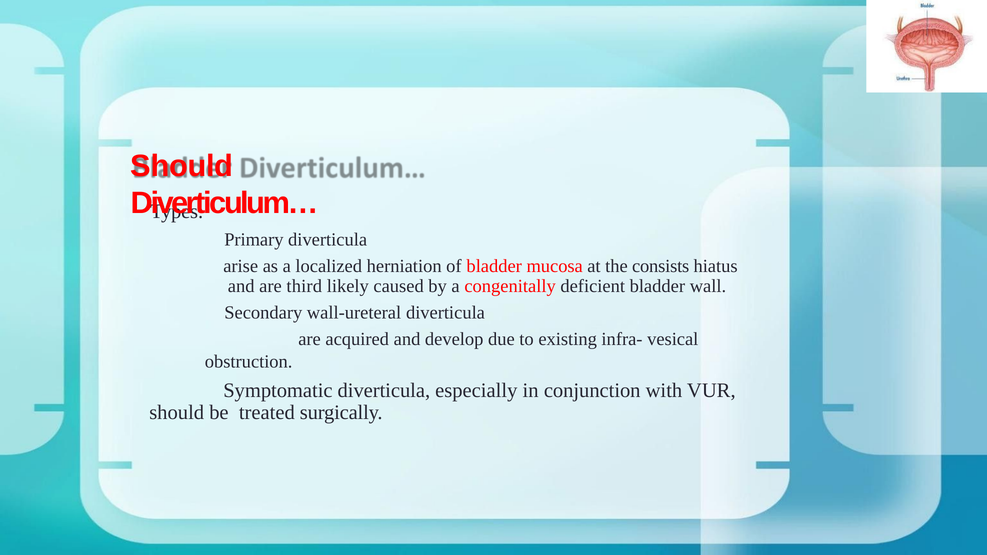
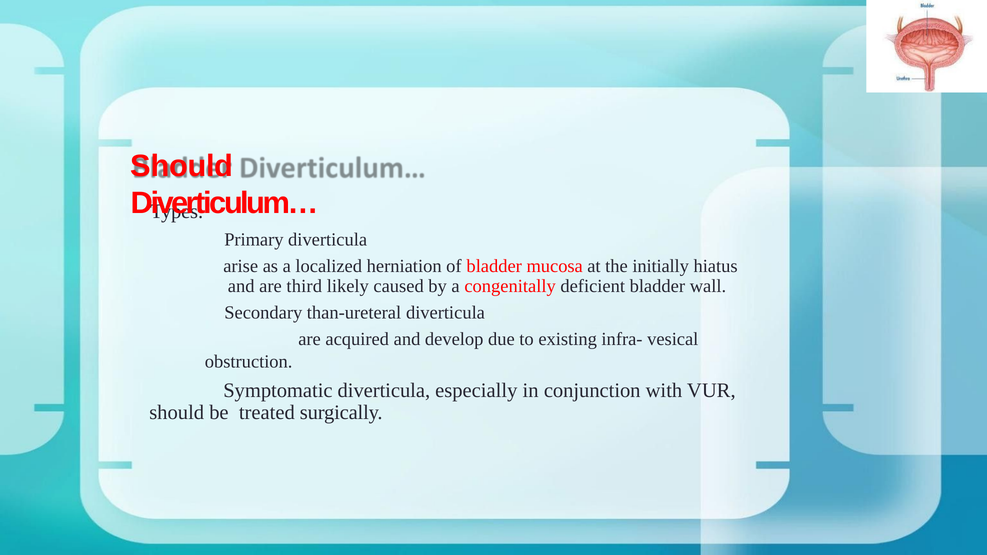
consists: consists -> initially
wall-ureteral: wall-ureteral -> than-ureteral
